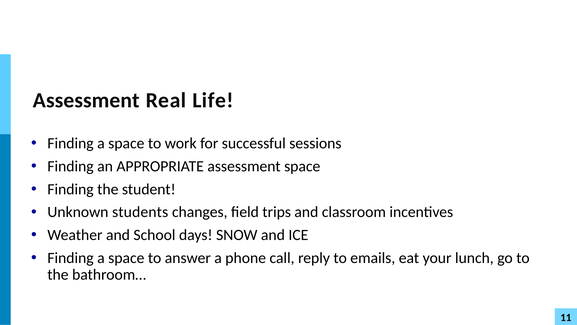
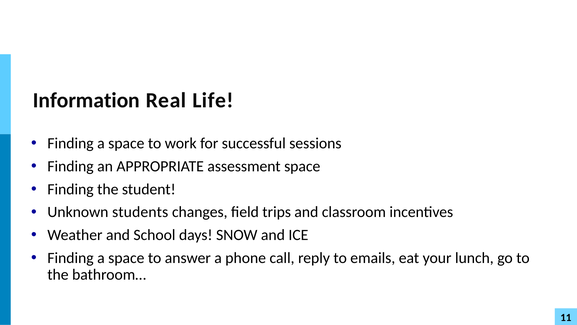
Assessment at (86, 100): Assessment -> Information
